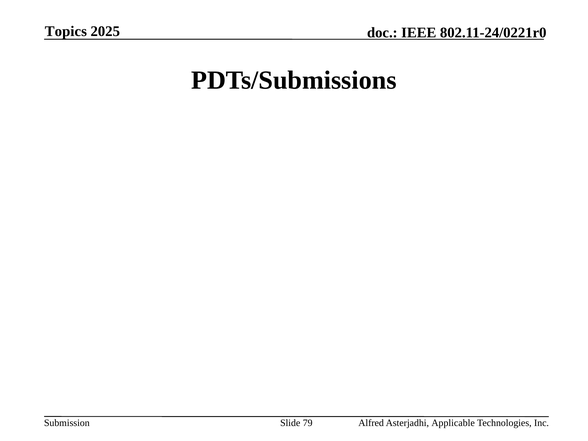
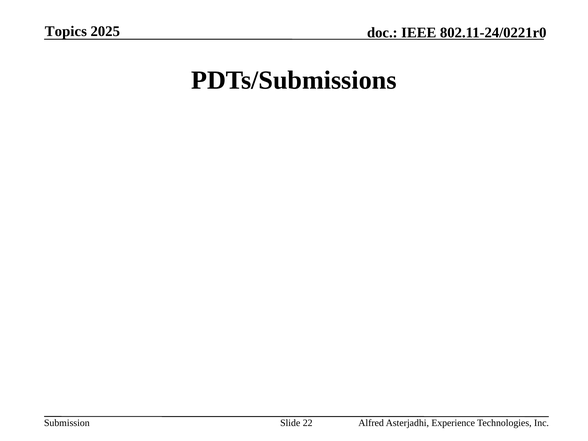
79: 79 -> 22
Applicable: Applicable -> Experience
